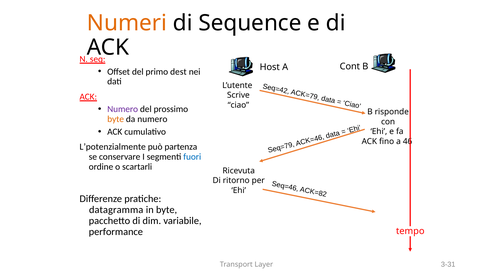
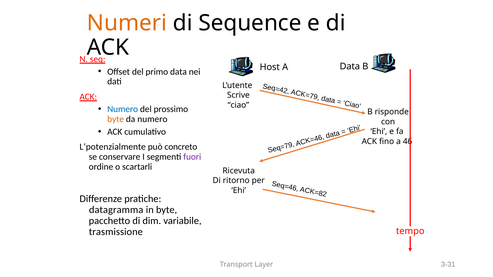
A Cont: Cont -> Data
primo dest: dest -> data
Numero at (123, 109) colour: purple -> blue
partenza: partenza -> concreto
fuori colour: blue -> purple
performance: performance -> trasmissione
